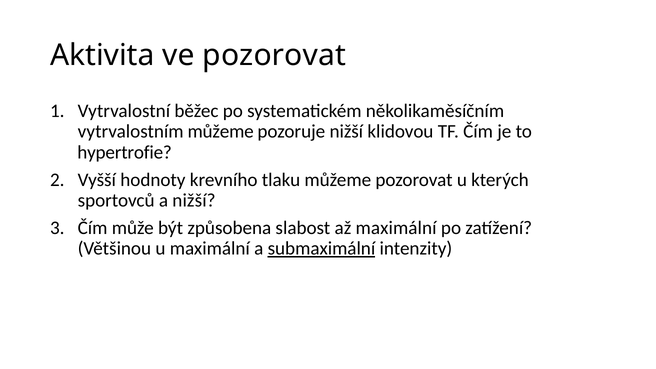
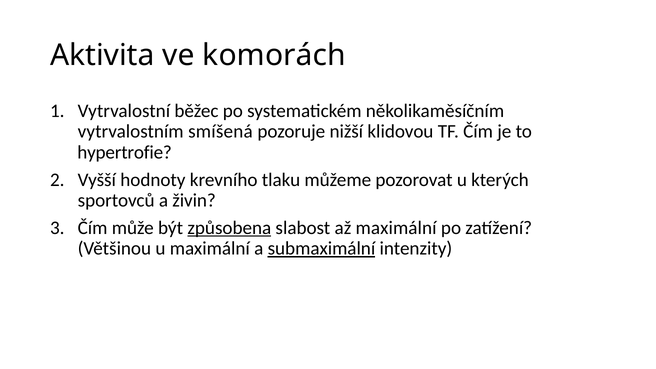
ve pozorovat: pozorovat -> komorách
vytrvalostním můžeme: můžeme -> smíšená
a nižší: nižší -> živin
způsobena underline: none -> present
